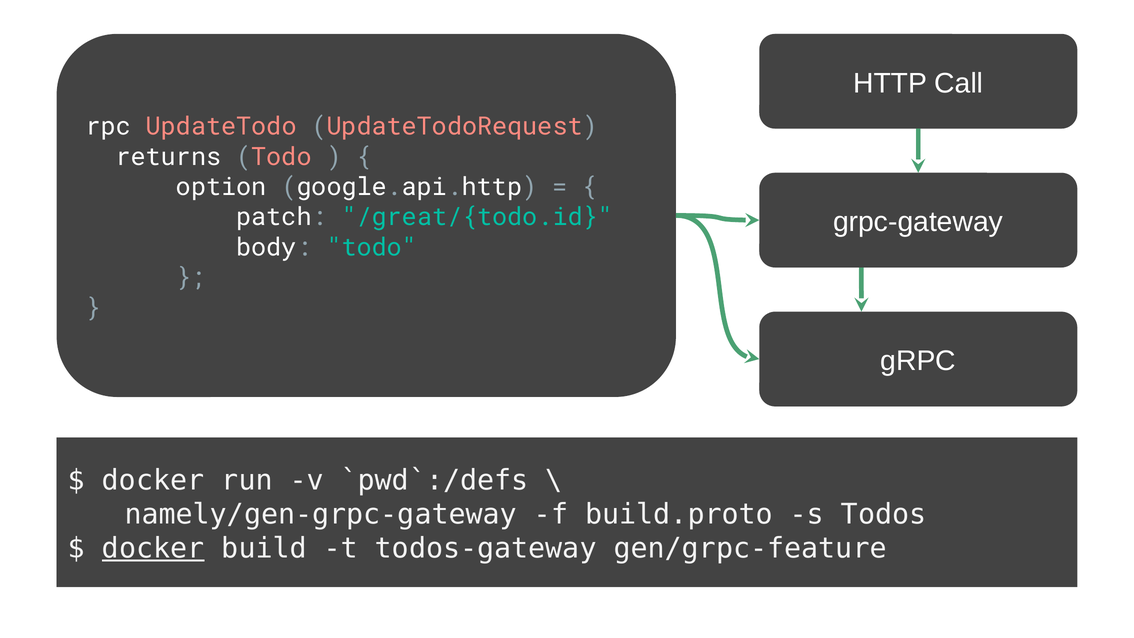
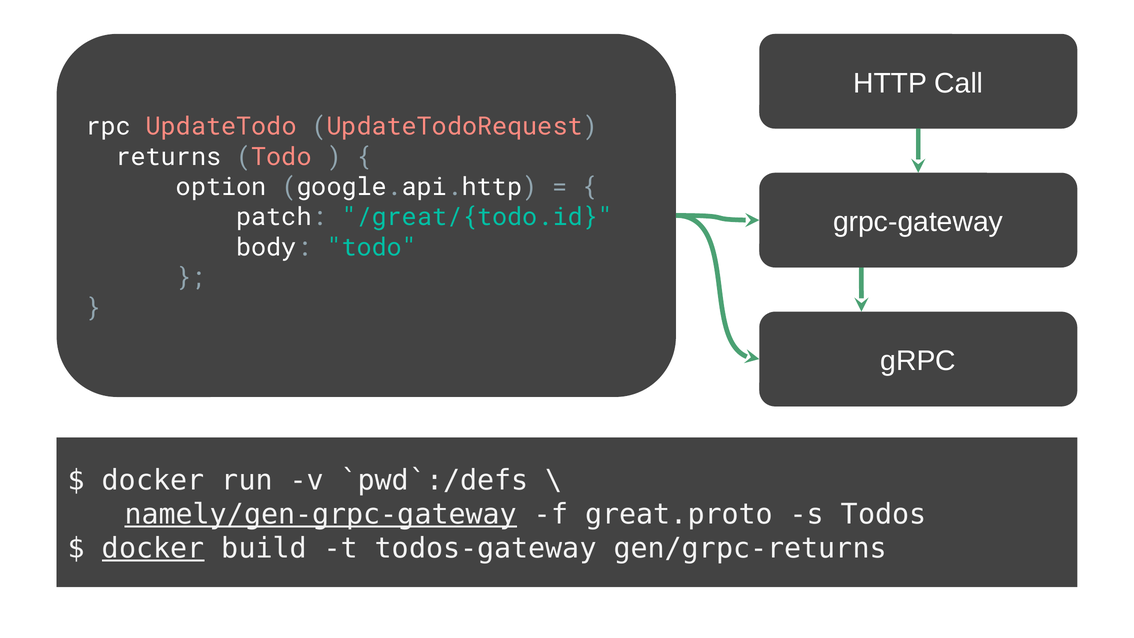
namely/gen-grpc-gateway underline: none -> present
build.proto: build.proto -> great.proto
gen/grpc-feature: gen/grpc-feature -> gen/grpc-returns
